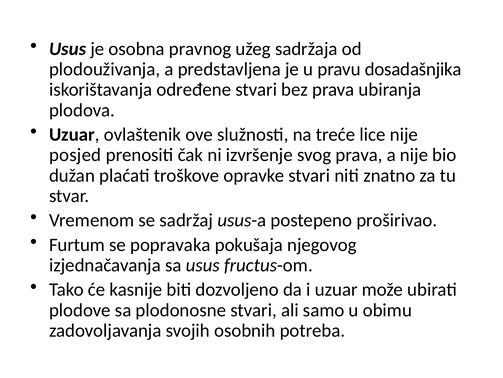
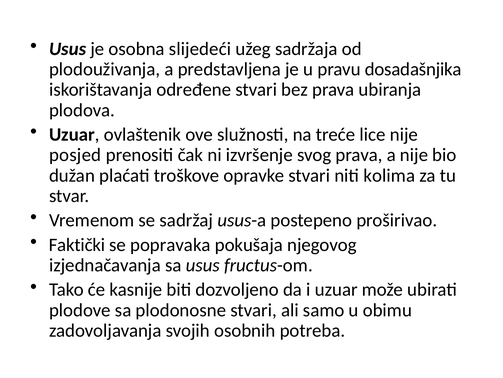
pravnog: pravnog -> slijedeći
znatno: znatno -> kolima
Furtum: Furtum -> Faktički
